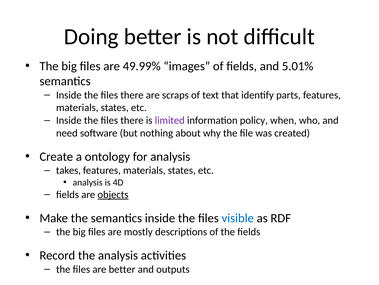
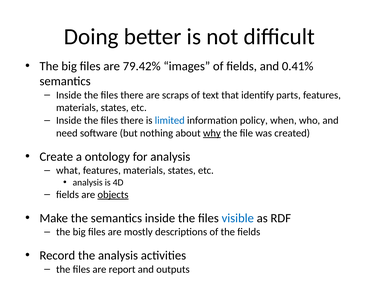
49.99%: 49.99% -> 79.42%
5.01%: 5.01% -> 0.41%
limited colour: purple -> blue
why underline: none -> present
takes: takes -> what
are better: better -> report
